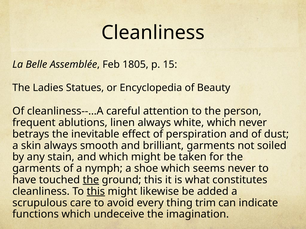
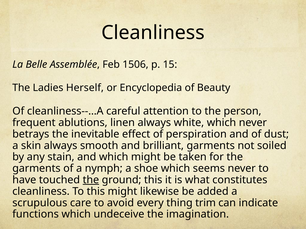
1805: 1805 -> 1506
Statues: Statues -> Herself
this at (96, 192) underline: present -> none
